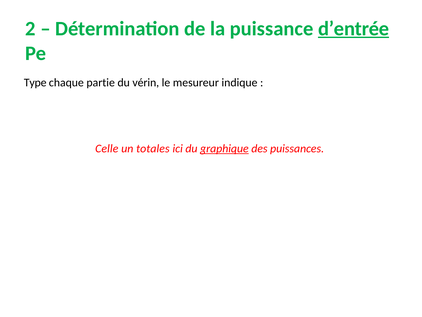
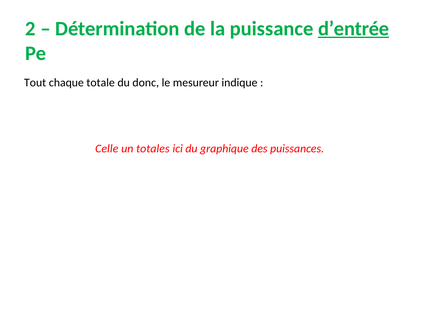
Type: Type -> Tout
partie: partie -> totale
vérin: vérin -> donc
graphique underline: present -> none
